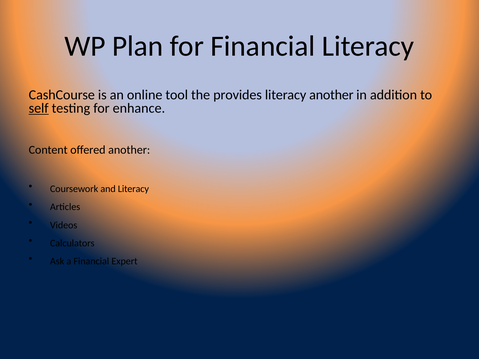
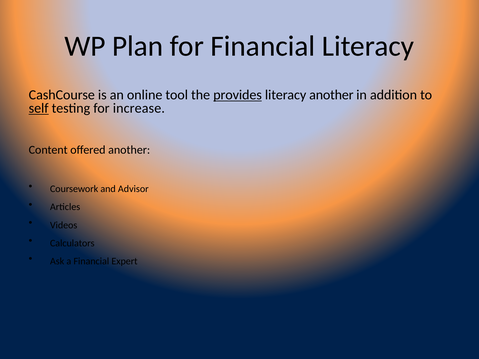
provides underline: none -> present
enhance: enhance -> increase
and Literacy: Literacy -> Advisor
